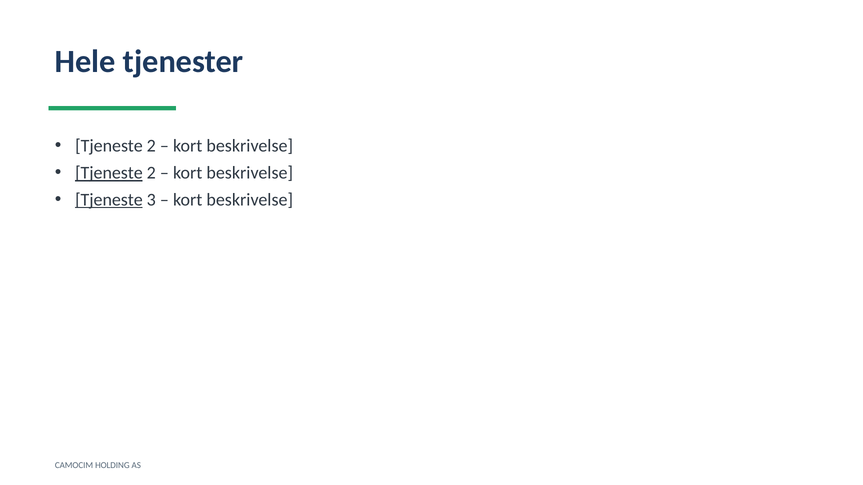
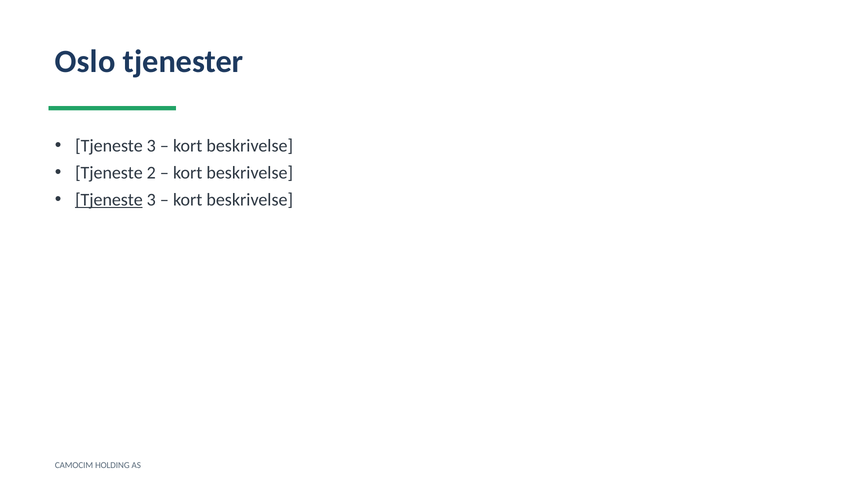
Hele: Hele -> Oslo
2 at (151, 146): 2 -> 3
Tjeneste at (109, 173) underline: present -> none
